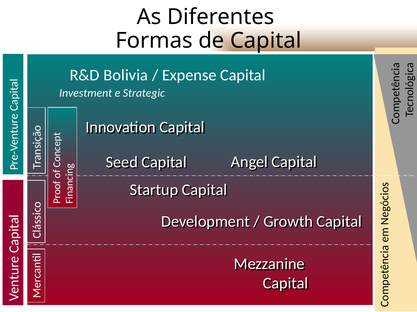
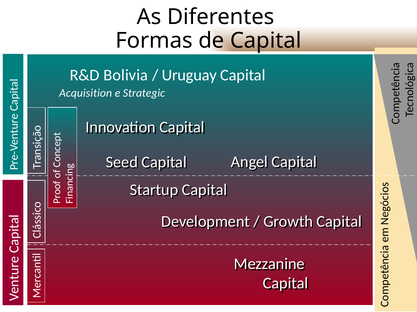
Expense: Expense -> Uruguay
Investment: Investment -> Acquisition
